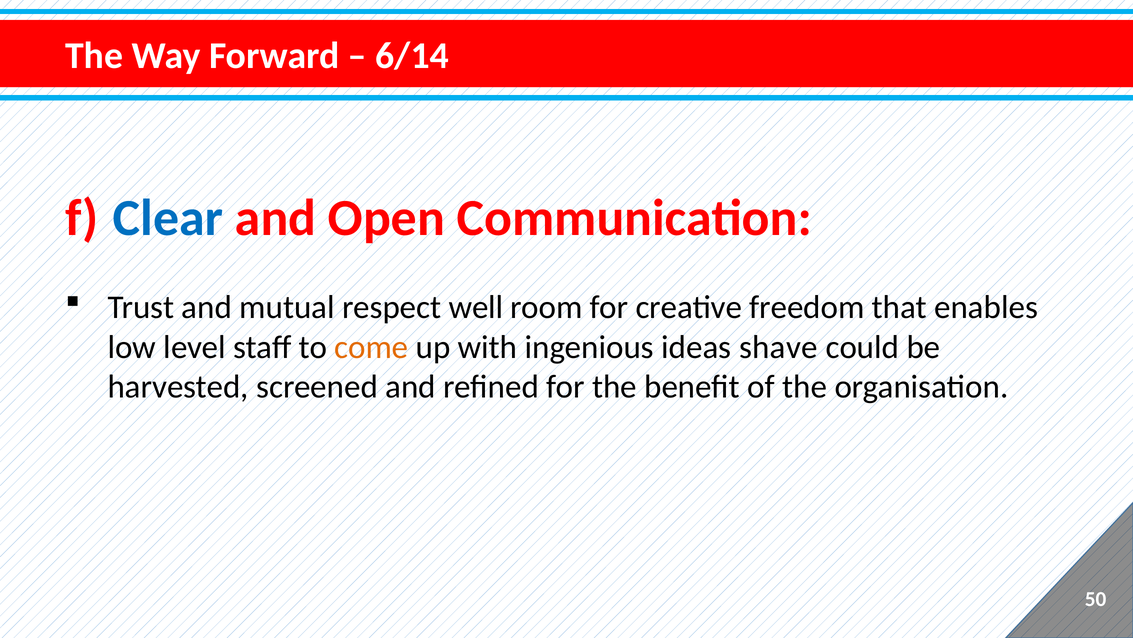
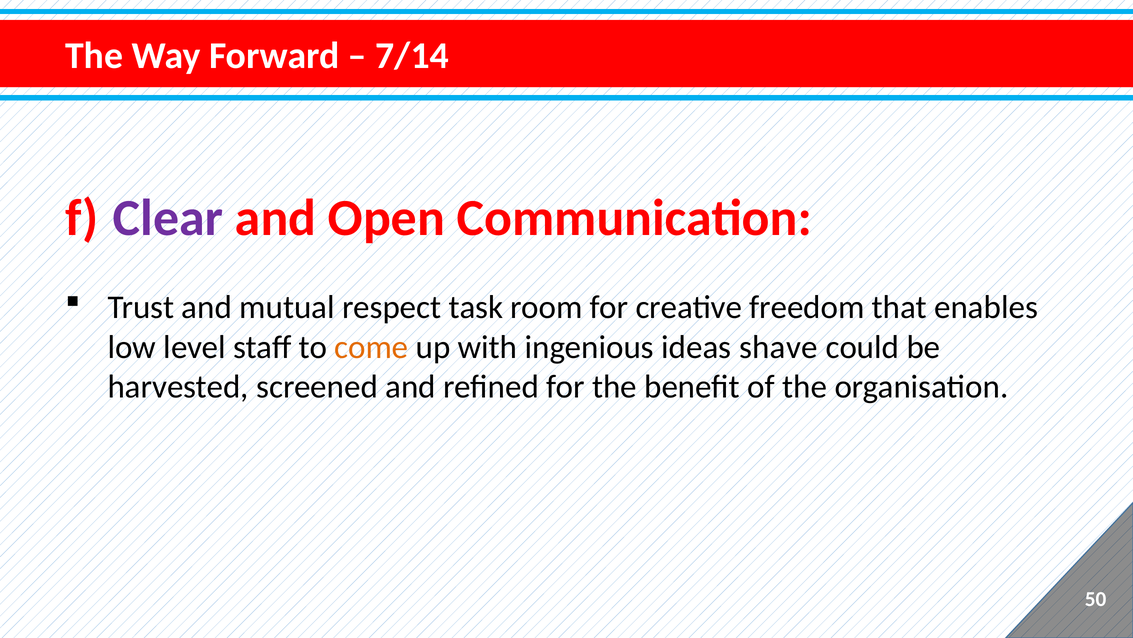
6/14: 6/14 -> 7/14
Clear colour: blue -> purple
well: well -> task
